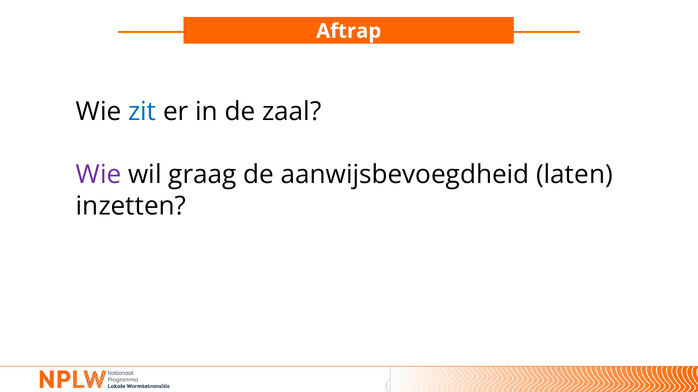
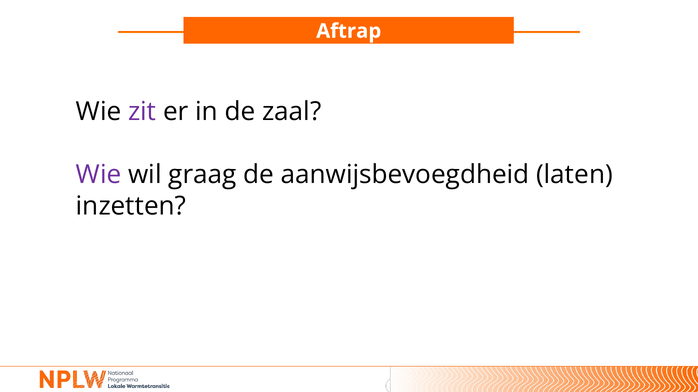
zit colour: blue -> purple
